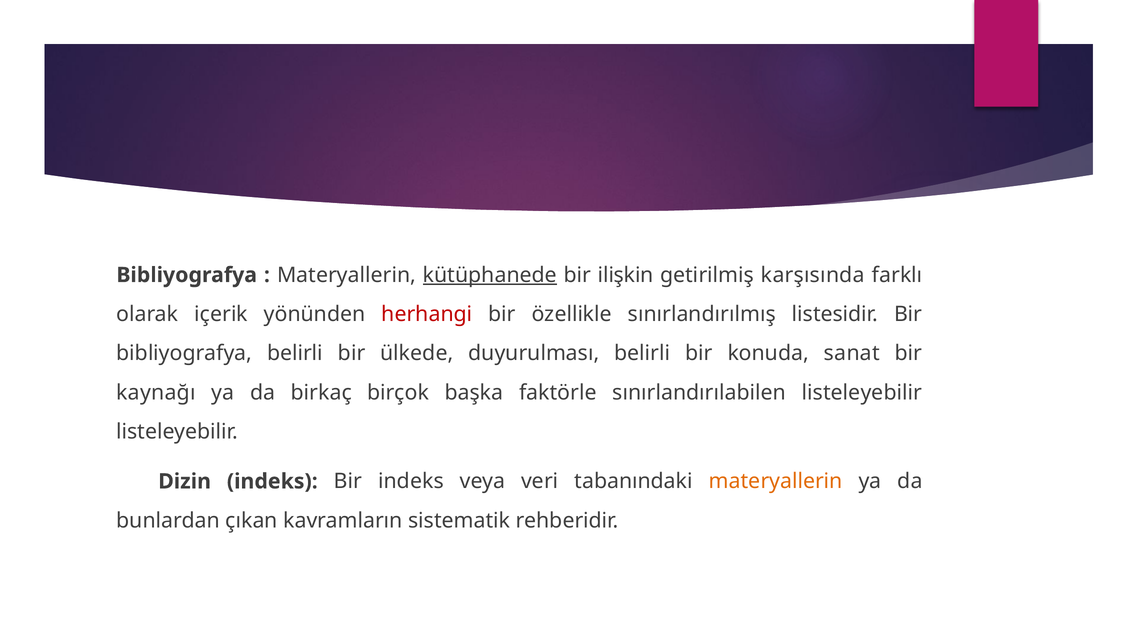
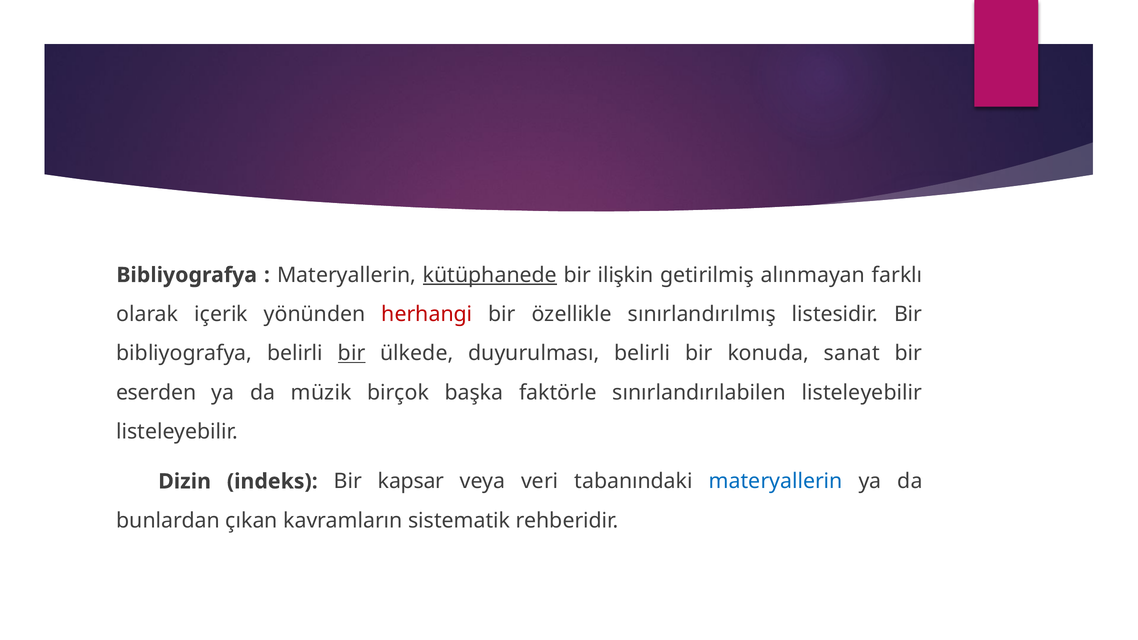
karşısında: karşısında -> alınmayan
bir at (352, 353) underline: none -> present
kaynağı: kaynağı -> eserden
birkaç: birkaç -> müzik
Bir indeks: indeks -> kapsar
materyallerin at (776, 481) colour: orange -> blue
